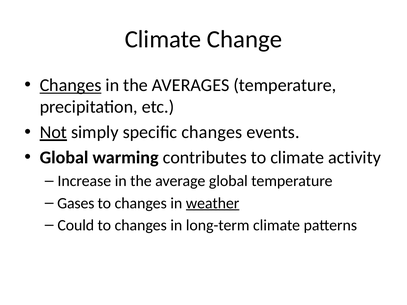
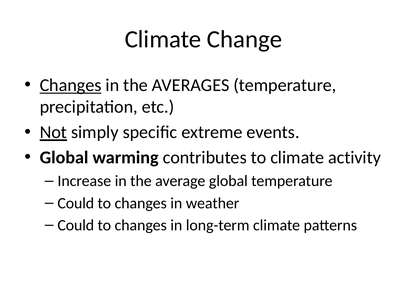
specific changes: changes -> extreme
Gases at (76, 203): Gases -> Could
weather underline: present -> none
